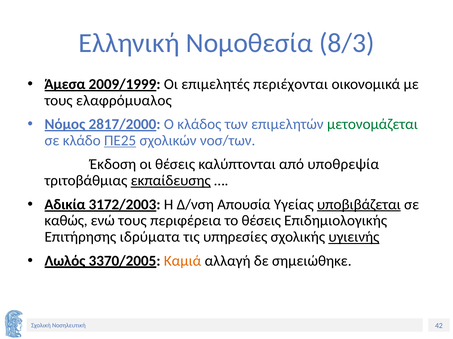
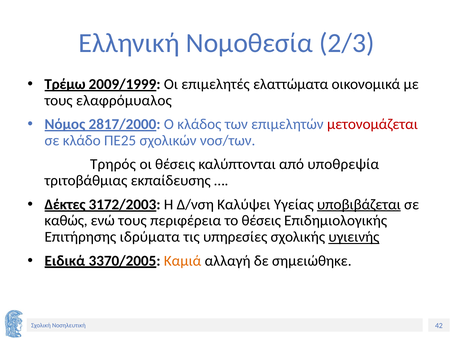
8/3: 8/3 -> 2/3
Άμεσα: Άμεσα -> Τρέμω
περιέχονται: περιέχονται -> ελαττώματα
μετονομάζεται colour: green -> red
ΠΕ25 underline: present -> none
Έκδοση: Έκδοση -> Τρηρός
εκπαίδευσης underline: present -> none
Αδικία: Αδικία -> Δέκτες
Απουσία: Απουσία -> Καλύψει
Λωλός: Λωλός -> Ειδικά
